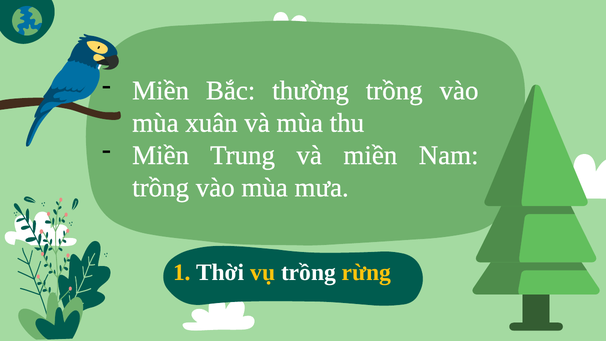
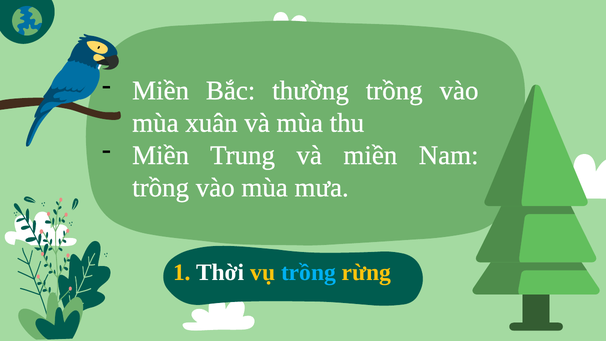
trồng at (308, 272) colour: white -> light blue
